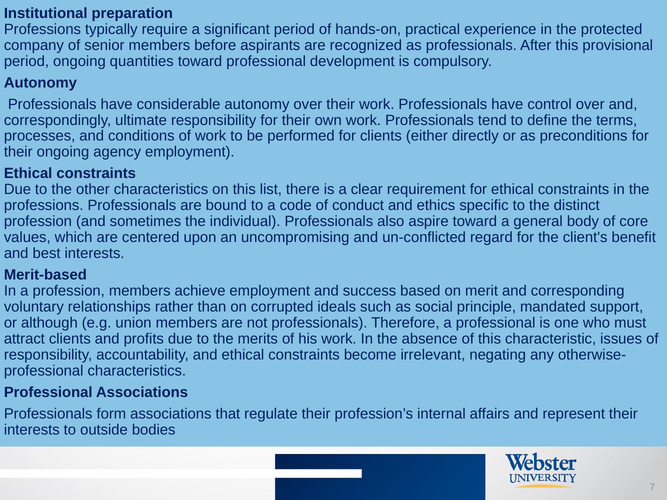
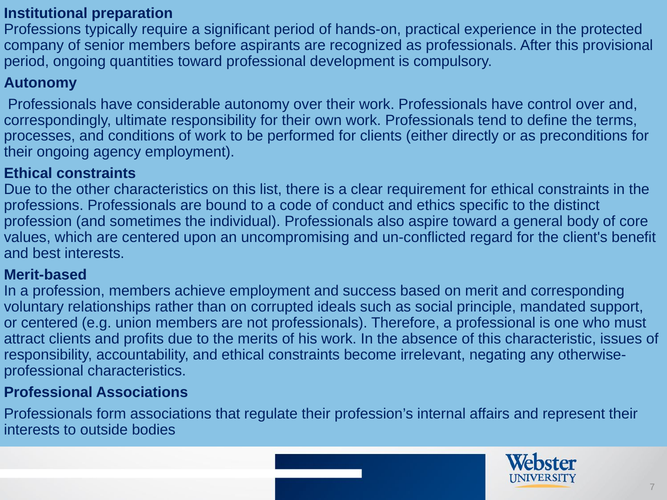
or although: although -> centered
